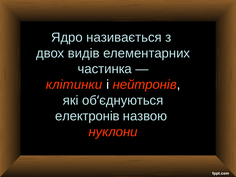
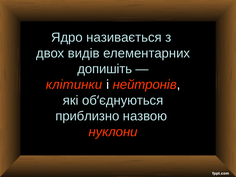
частинка: частинка -> допишіть
електронів: електронів -> приблизно
